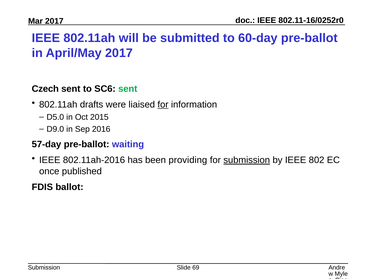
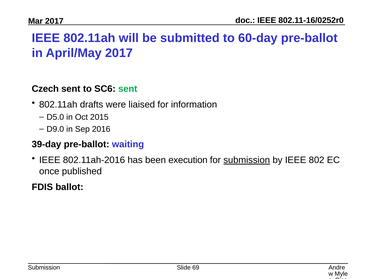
for at (163, 105) underline: present -> none
57-day: 57-day -> 39-day
providing: providing -> execution
